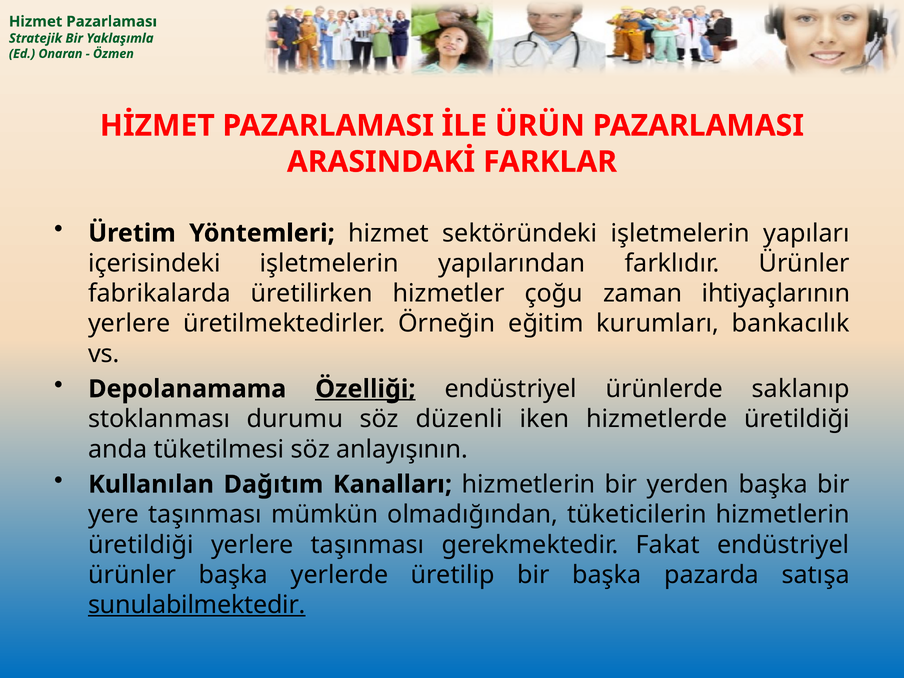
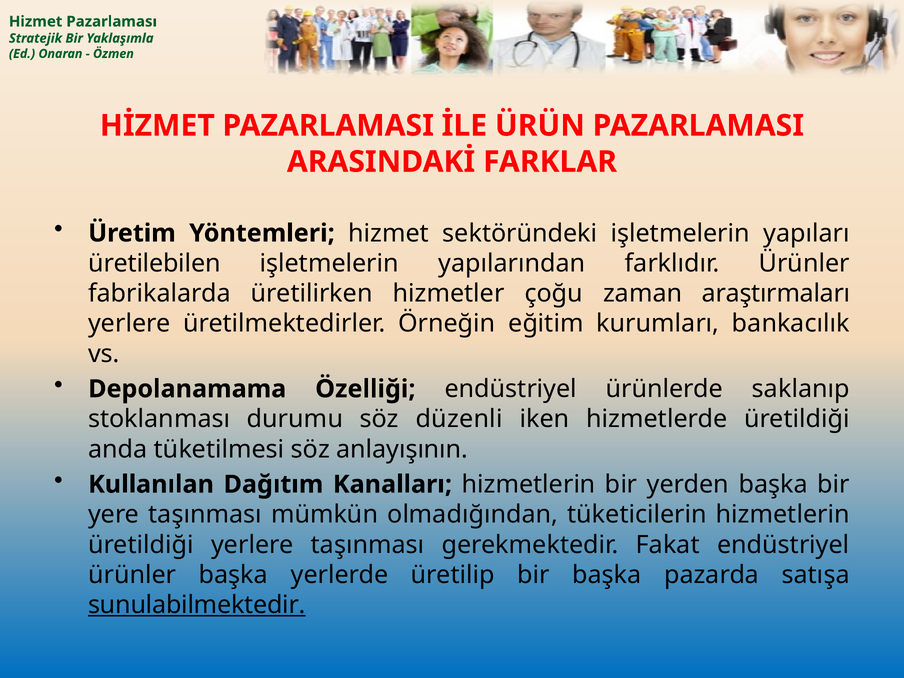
içerisindeki: içerisindeki -> üretilebilen
ihtiyaçlarının: ihtiyaçlarının -> araştırmaları
Özelliği underline: present -> none
